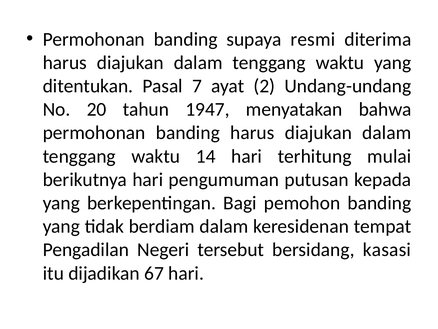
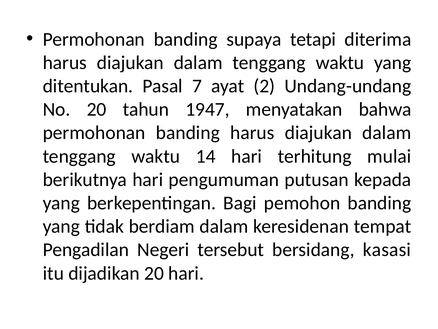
resmi: resmi -> tetapi
dijadikan 67: 67 -> 20
